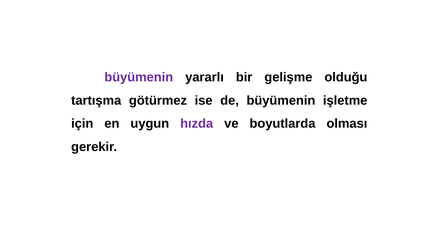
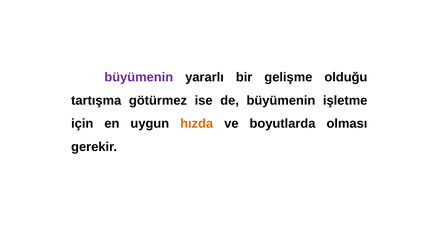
hızda colour: purple -> orange
